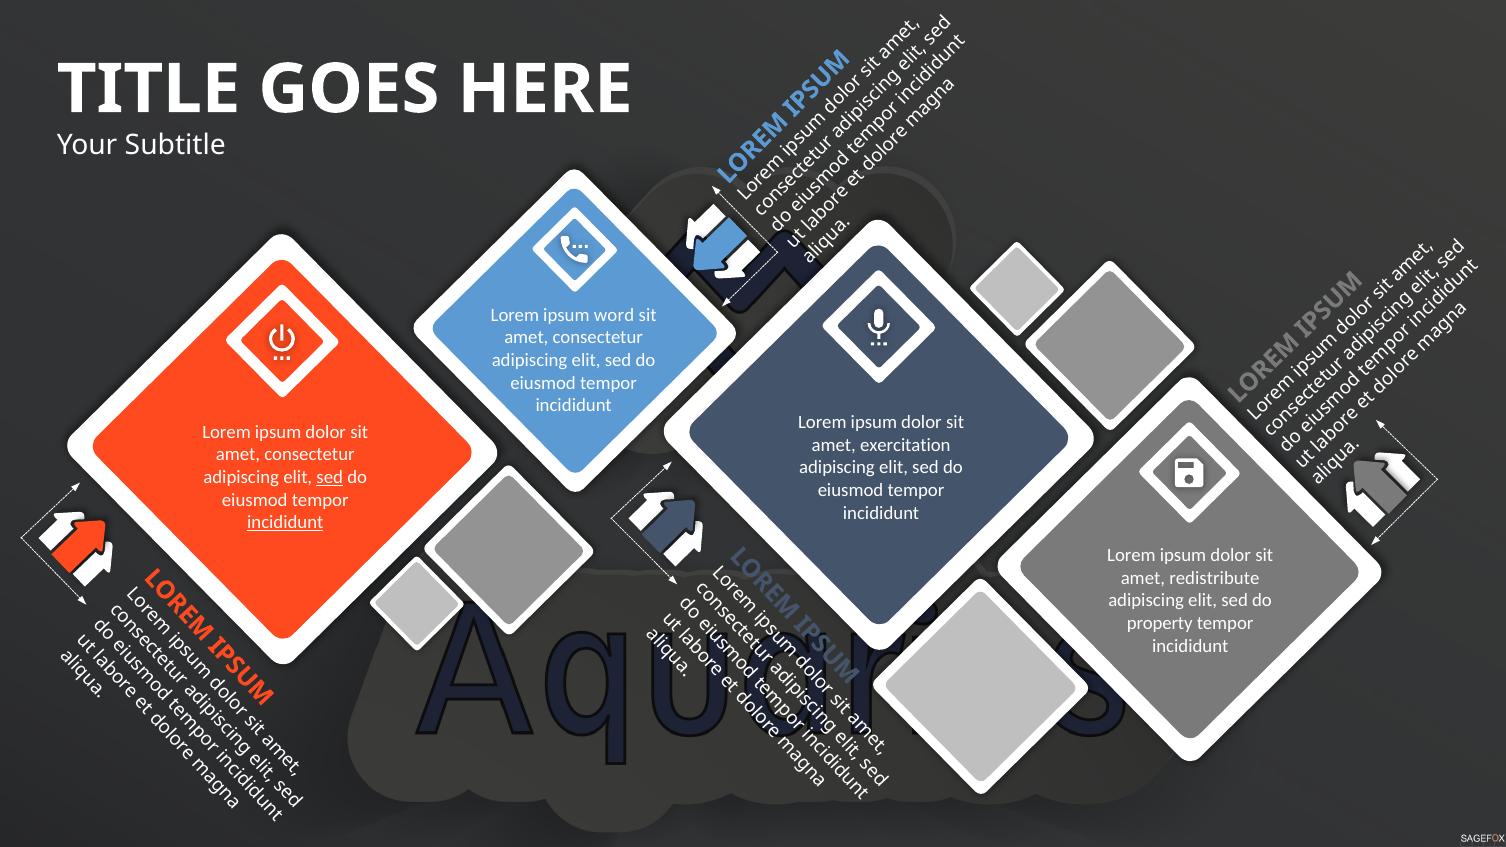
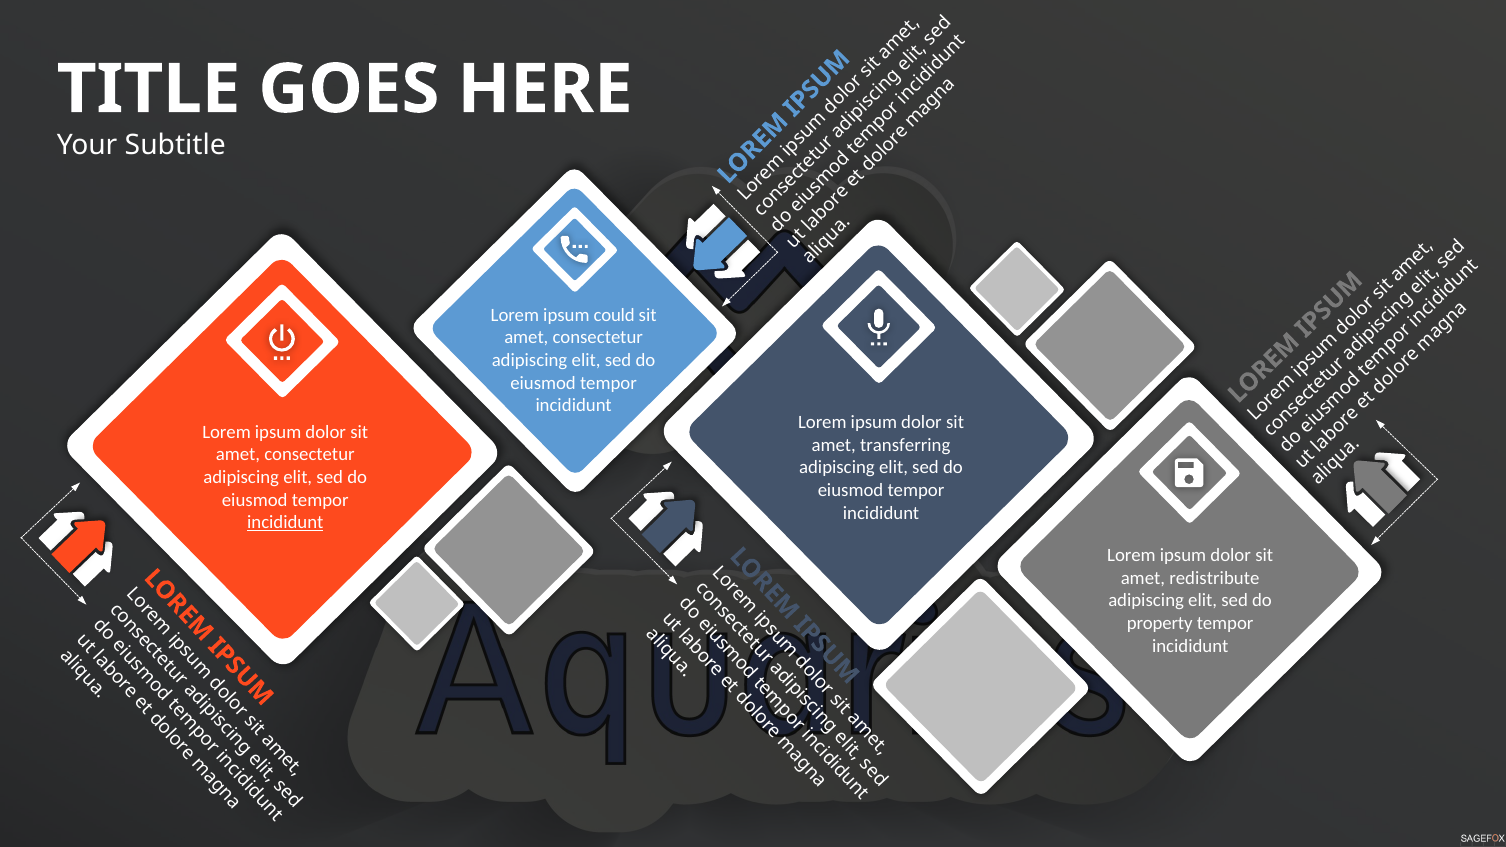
word: word -> could
exercitation: exercitation -> transferring
sed at (330, 477) underline: present -> none
